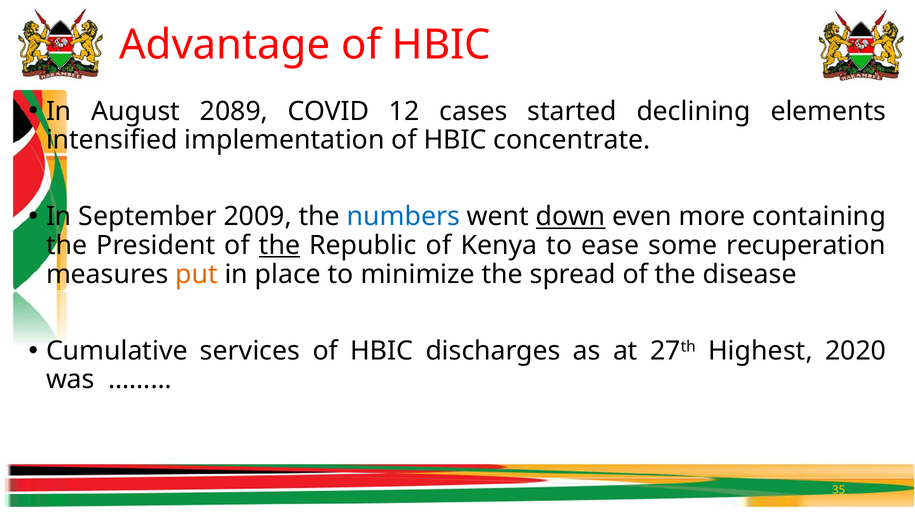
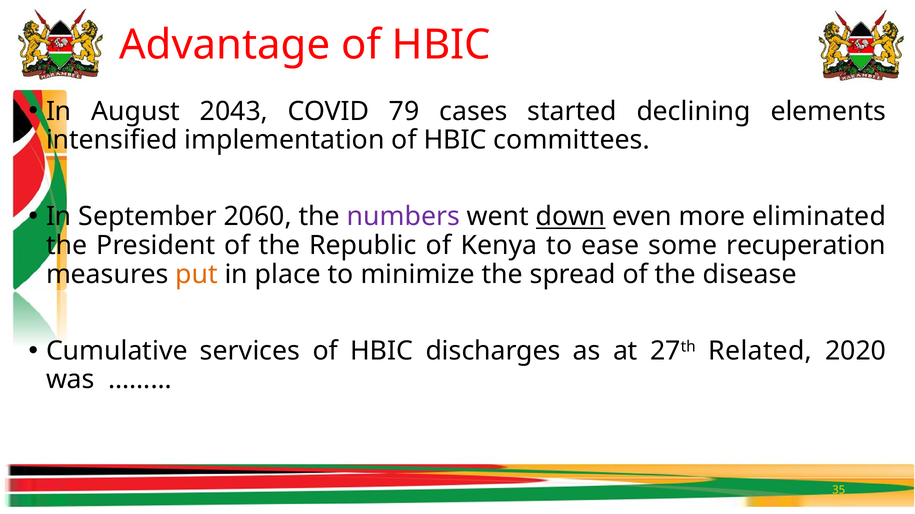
2089: 2089 -> 2043
12: 12 -> 79
concentrate: concentrate -> committees
2009: 2009 -> 2060
numbers colour: blue -> purple
containing: containing -> eliminated
the at (279, 246) underline: present -> none
Highest: Highest -> Related
